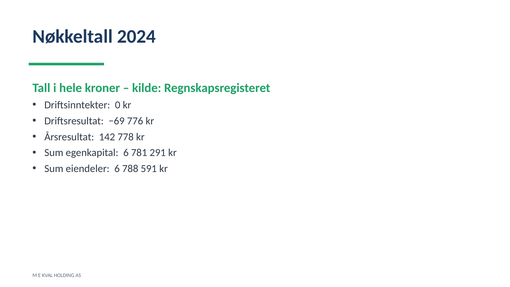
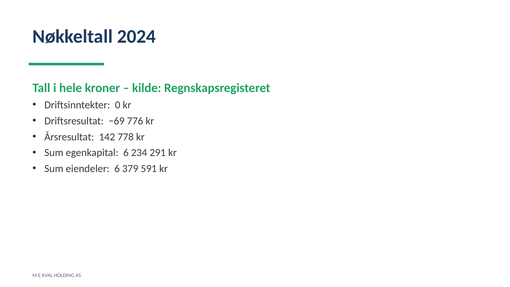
781: 781 -> 234
788: 788 -> 379
